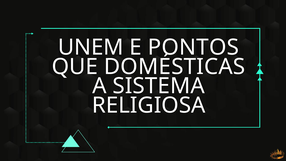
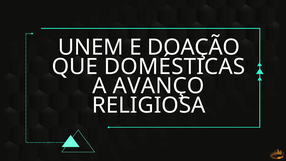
PONTOS: PONTOS -> DOAÇÃO
SISTEMA: SISTEMA -> AVANÇO
